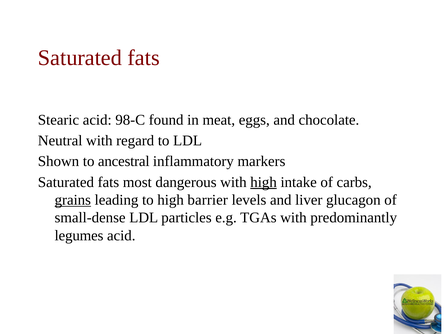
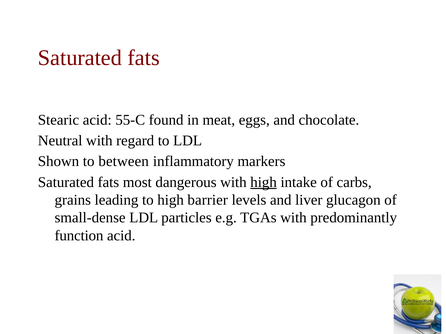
98-C: 98-C -> 55-C
ancestral: ancestral -> between
grains underline: present -> none
legumes: legumes -> function
